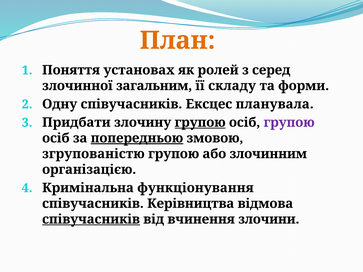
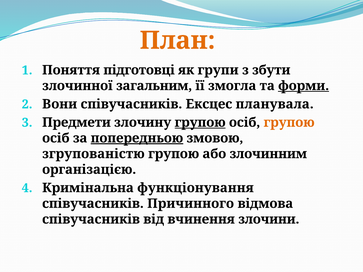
установах: установах -> підготовці
ролей: ролей -> групи
серед: серед -> збути
складу: складу -> змогла
форми underline: none -> present
Одну: Одну -> Вони
Придбати: Придбати -> Предмети
групою at (289, 123) colour: purple -> orange
Керівництва: Керівництва -> Причинного
співучасників at (91, 219) underline: present -> none
